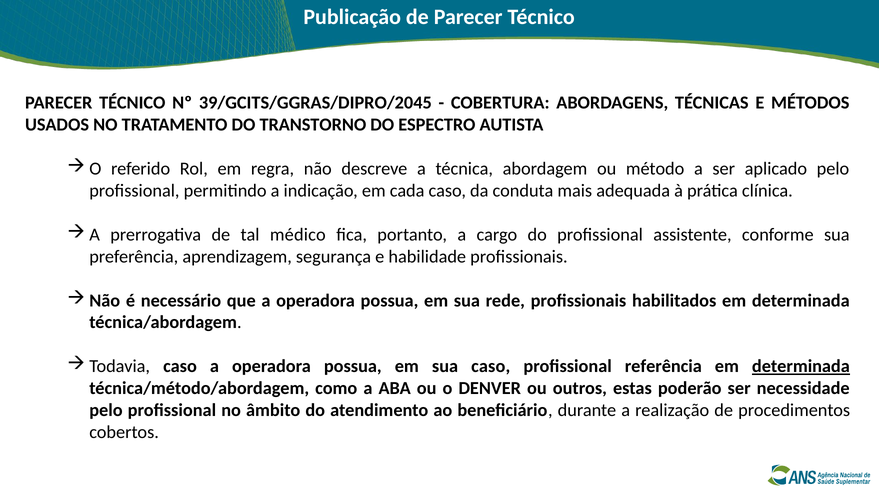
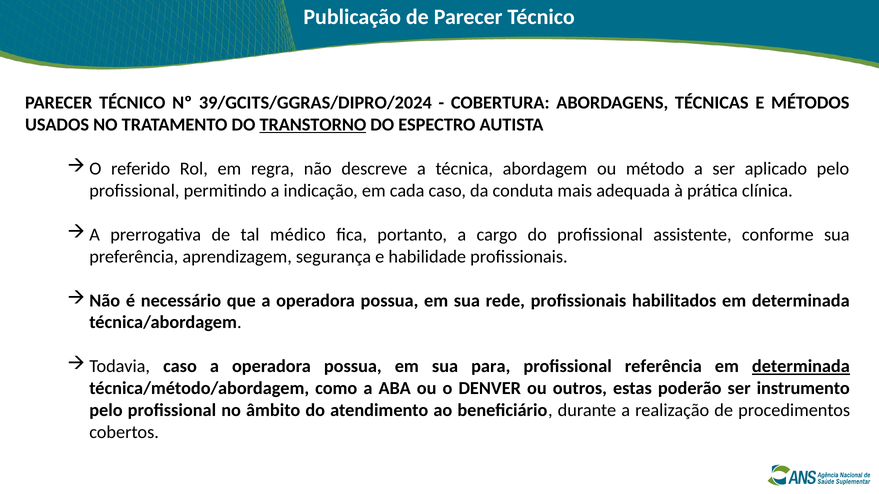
39/GCITS/GGRAS/DIPRO/2045: 39/GCITS/GGRAS/DIPRO/2045 -> 39/GCITS/GGRAS/DIPRO/2024
TRANSTORNO underline: none -> present
sua caso: caso -> para
necessidade: necessidade -> instrumento
